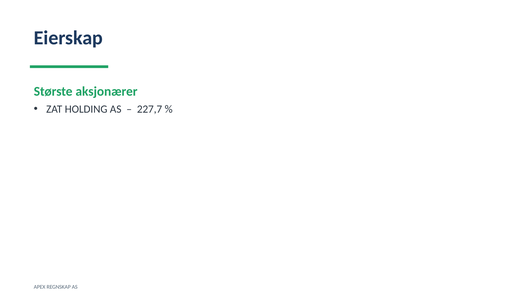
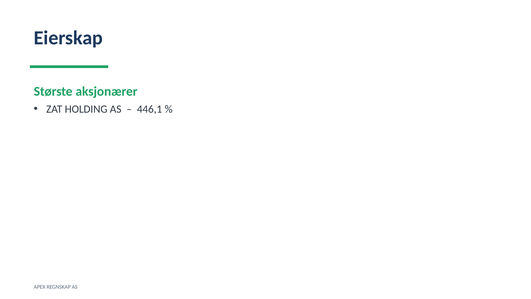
227,7: 227,7 -> 446,1
